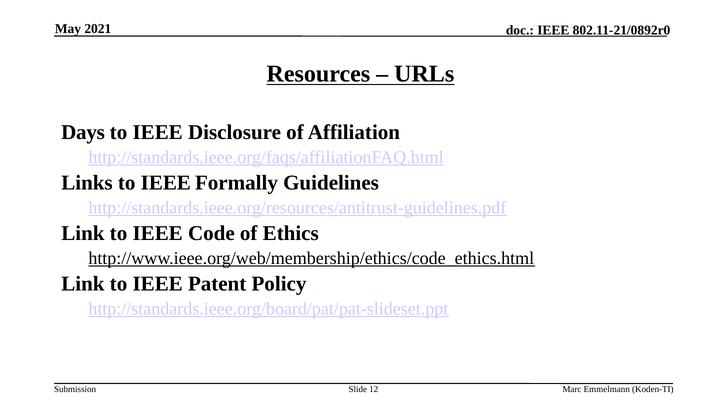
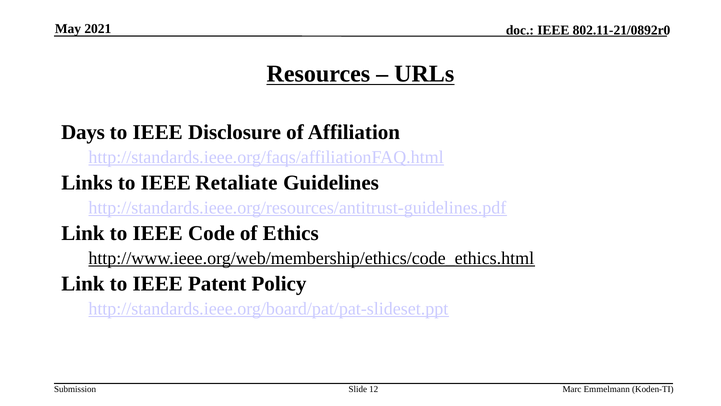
Formally: Formally -> Retaliate
